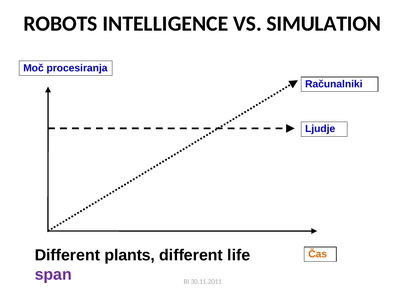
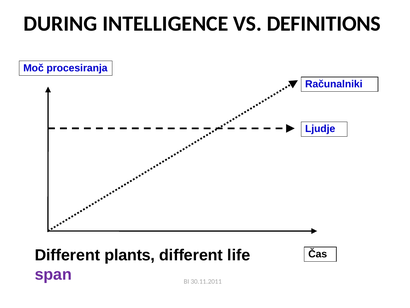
ROBOTS: ROBOTS -> DURING
SIMULATION: SIMULATION -> DEFINITIONS
Čas colour: orange -> black
